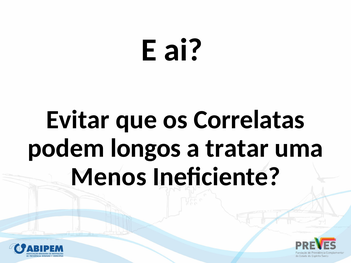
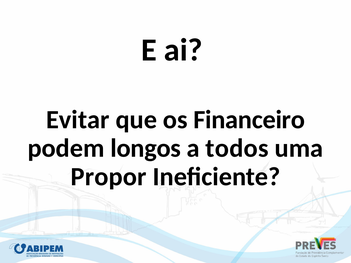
Correlatas: Correlatas -> Financeiro
tratar: tratar -> todos
Menos: Menos -> Propor
